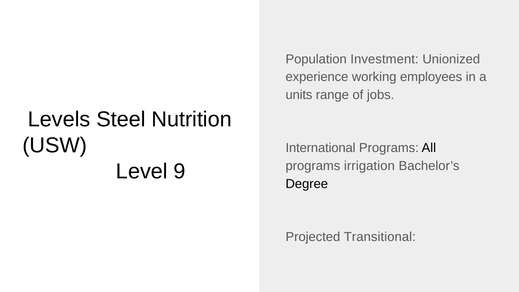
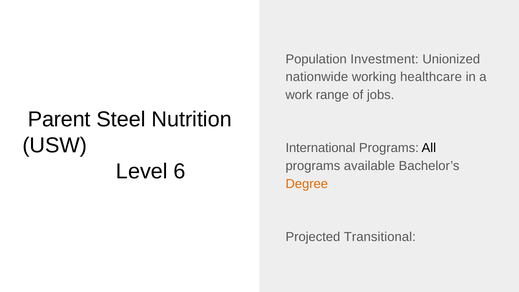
experience: experience -> nationwide
employees: employees -> healthcare
units: units -> work
Levels: Levels -> Parent
irrigation: irrigation -> available
9: 9 -> 6
Degree colour: black -> orange
